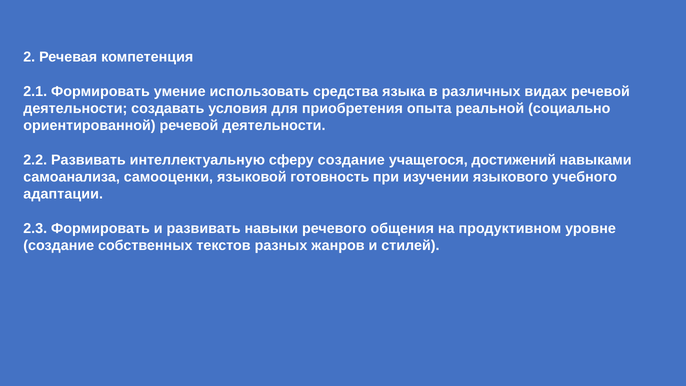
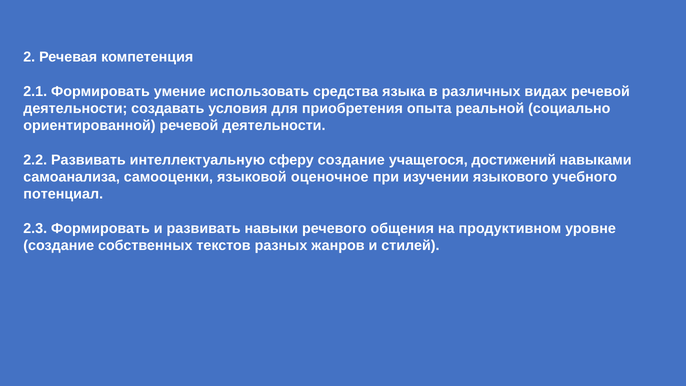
готовность: готовность -> оценочное
адаптации: адаптации -> потенциал
